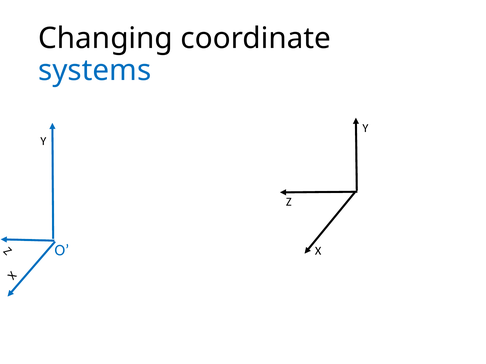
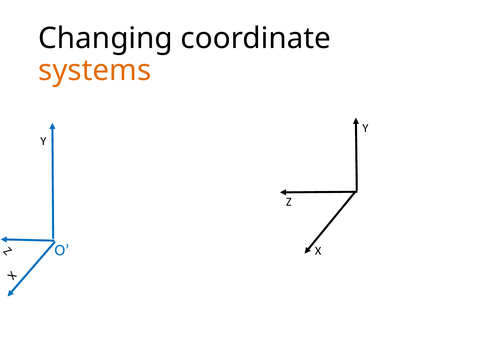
systems colour: blue -> orange
